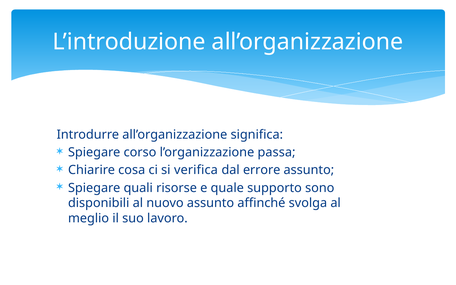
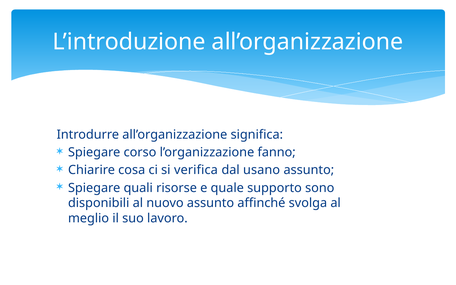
passa: passa -> fanno
errore: errore -> usano
